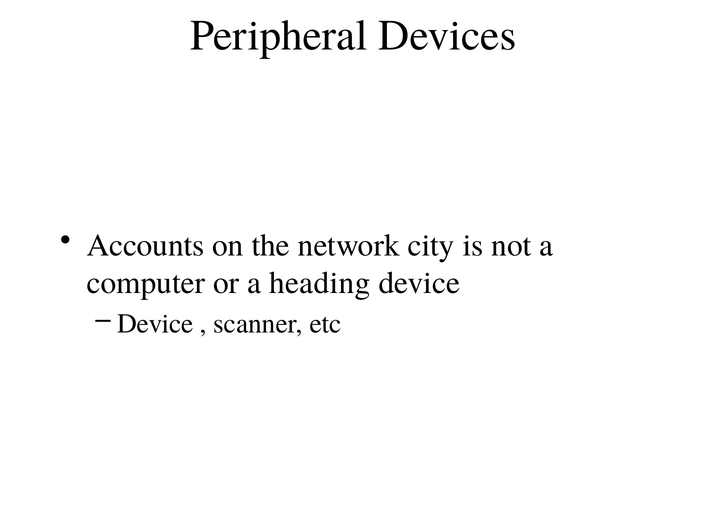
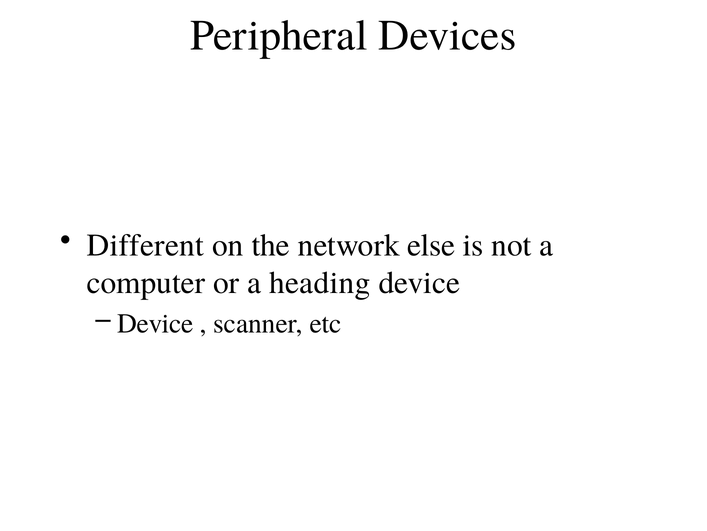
Accounts: Accounts -> Different
city: city -> else
